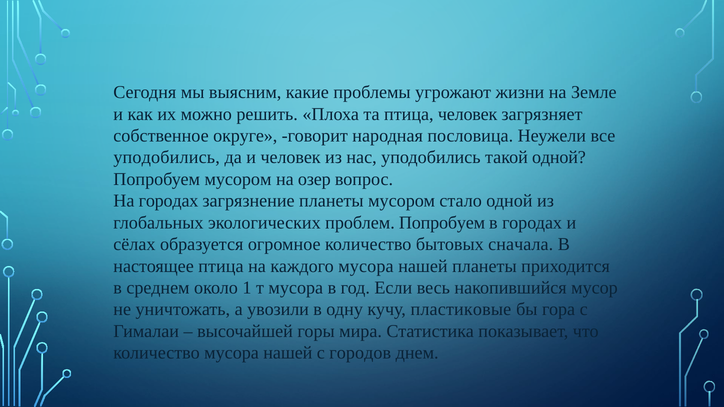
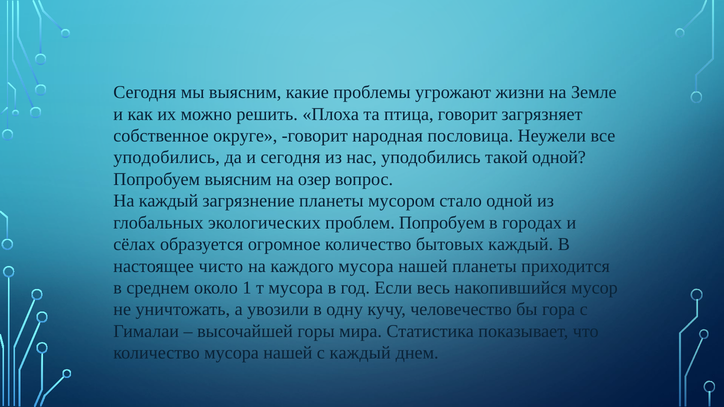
птица человек: человек -> говорит
и человек: человек -> сегодня
Попробуем мусором: мусором -> выясним
На городах: городах -> каждый
бытовых сначала: сначала -> каждый
настоящее птица: птица -> чисто
пластиковые: пластиковые -> человечество
с городов: городов -> каждый
